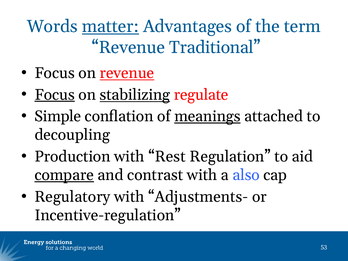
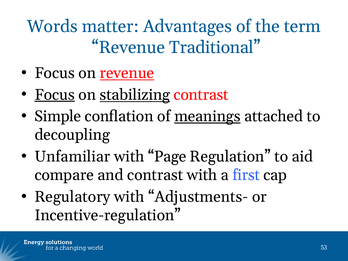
matter underline: present -> none
stabilizing regulate: regulate -> contrast
Production: Production -> Unfamiliar
Rest: Rest -> Page
compare underline: present -> none
also: also -> first
